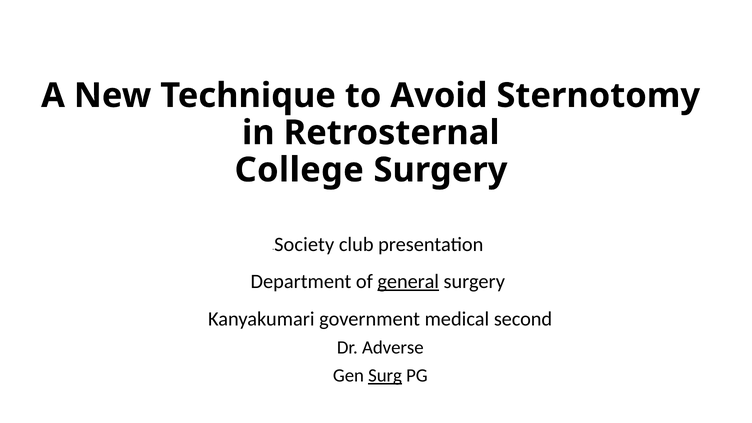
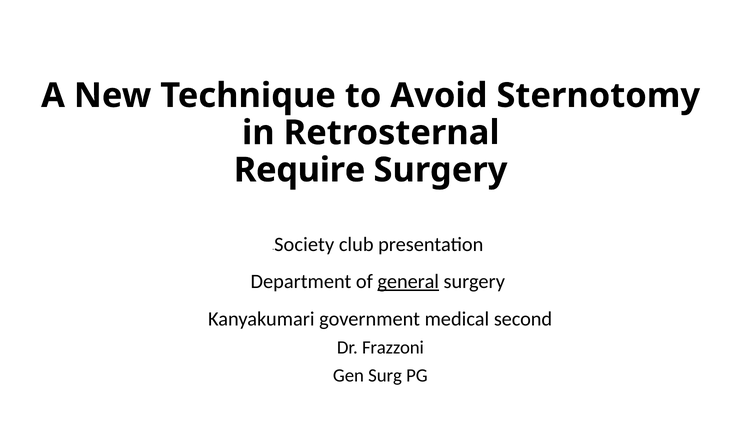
College: College -> Require
Adverse: Adverse -> Frazzoni
Surg underline: present -> none
